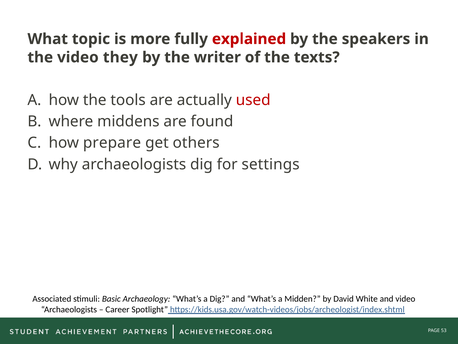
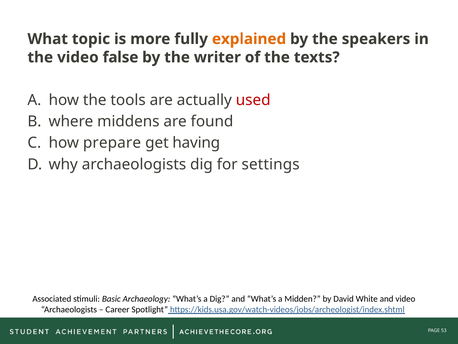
explained colour: red -> orange
they: they -> false
others: others -> having
